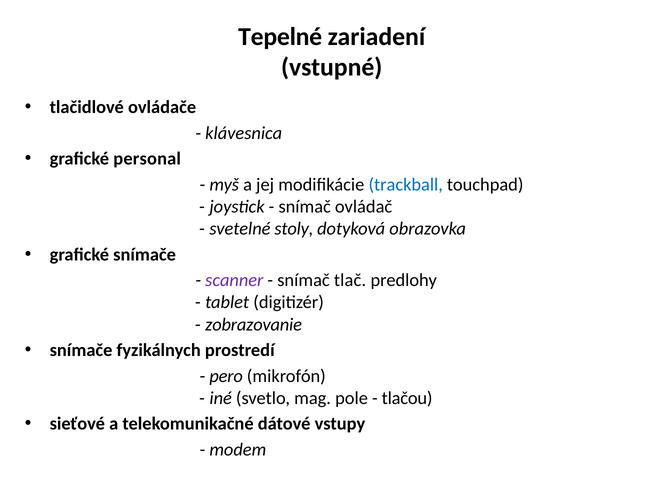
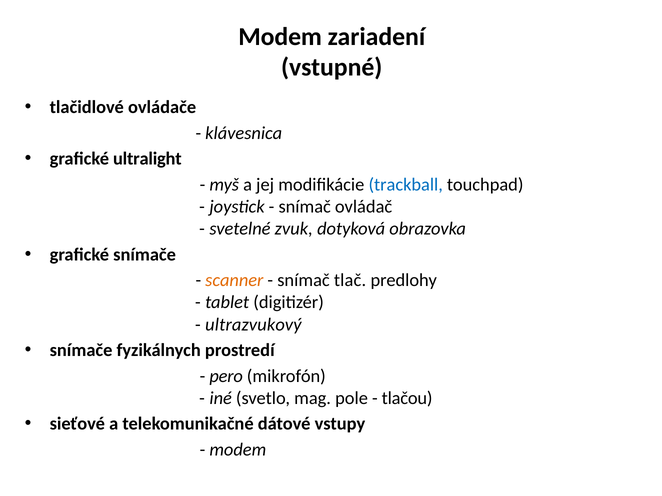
Tepelné at (280, 37): Tepelné -> Modem
personal: personal -> ultralight
stoly: stoly -> zvuk
scanner colour: purple -> orange
zobrazovanie: zobrazovanie -> ultrazvukový
